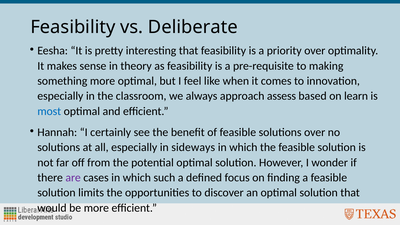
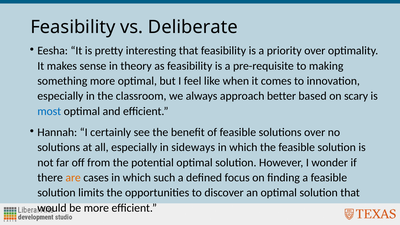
assess: assess -> better
learn: learn -> scary
are colour: purple -> orange
